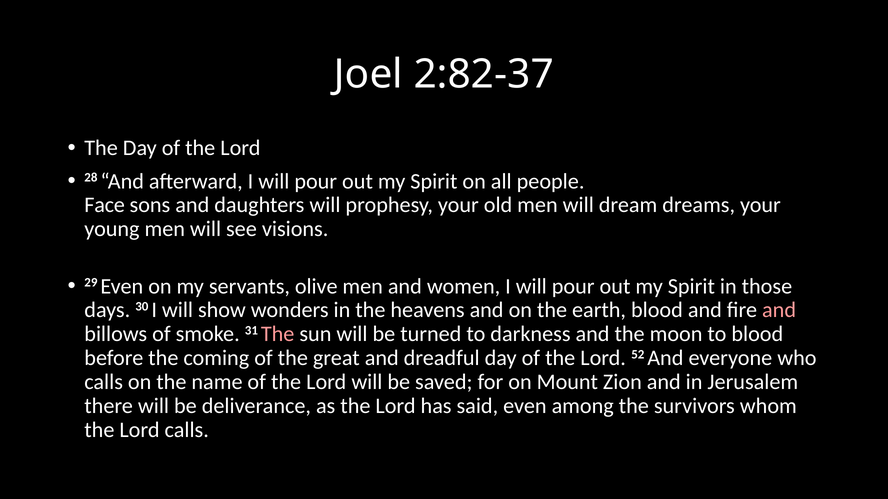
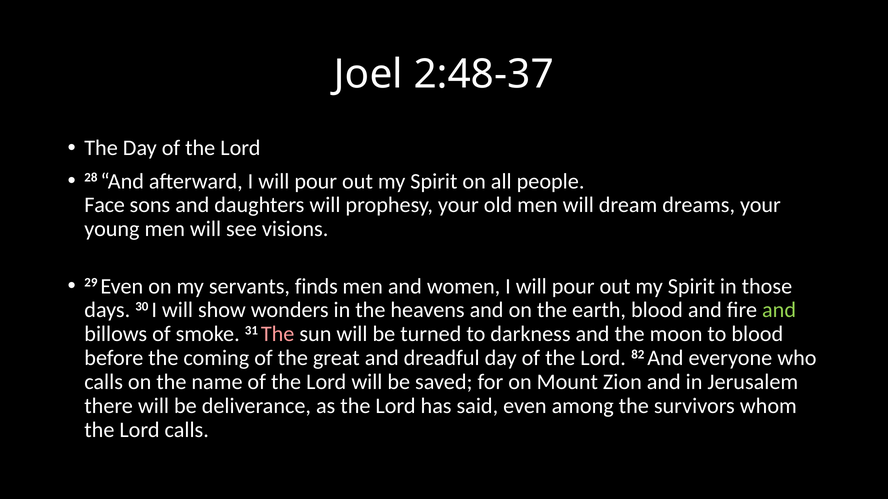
2:82-37: 2:82-37 -> 2:48-37
olive: olive -> finds
and at (779, 310) colour: pink -> light green
52: 52 -> 82
